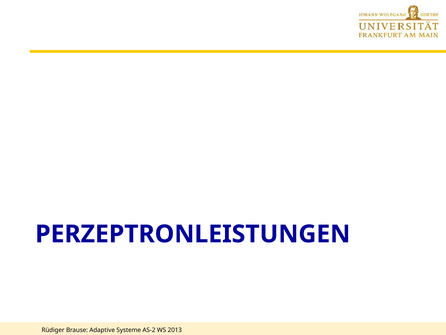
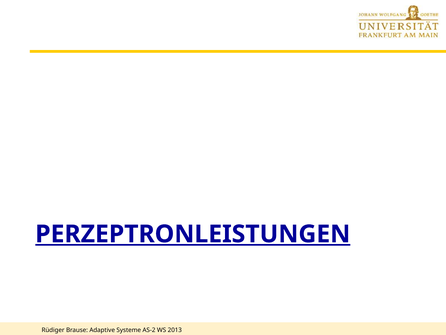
PERZEPTRONLEISTUNGEN underline: none -> present
